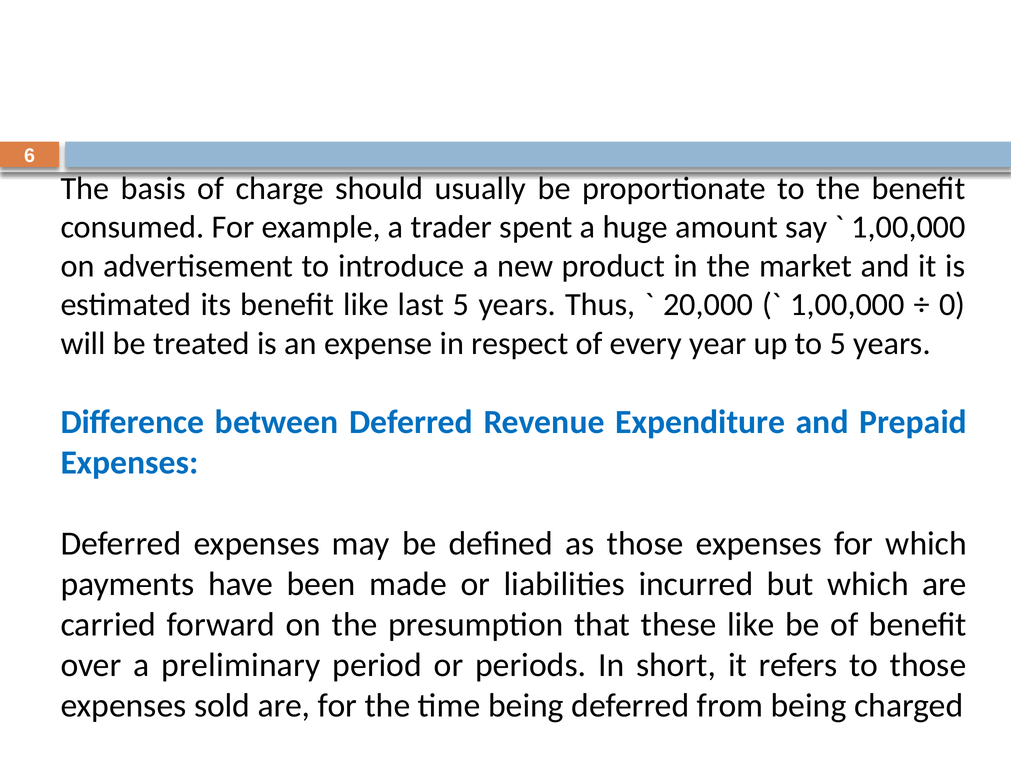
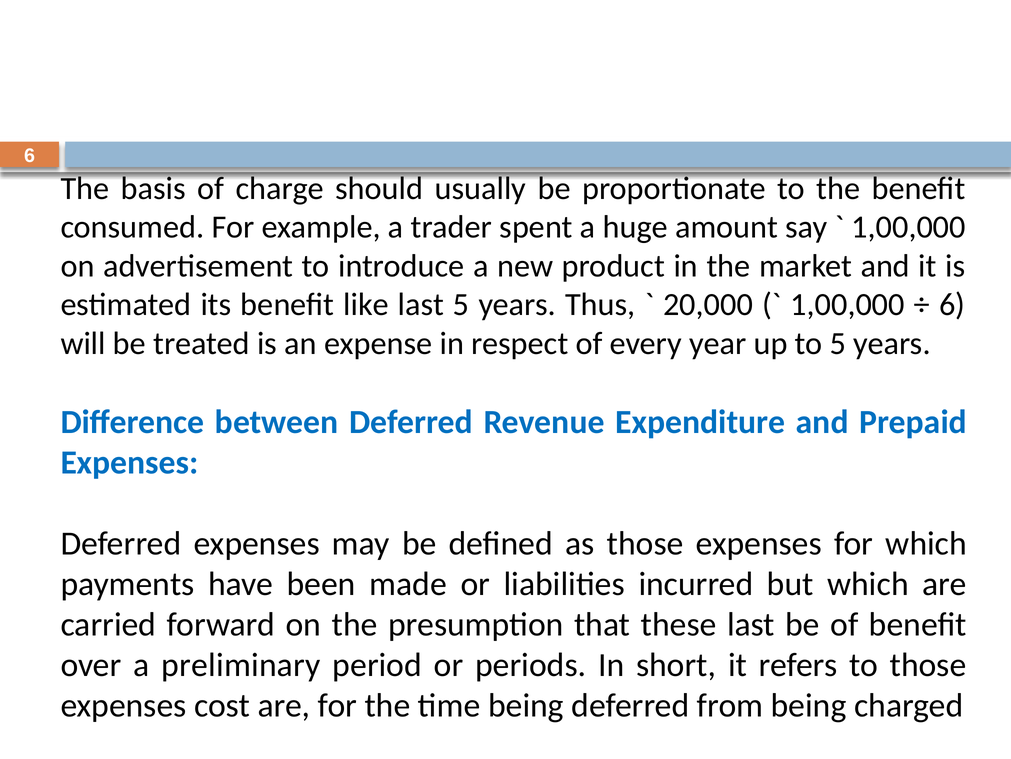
0 at (952, 304): 0 -> 6
these like: like -> last
sold: sold -> cost
